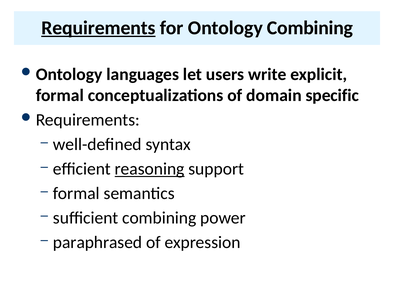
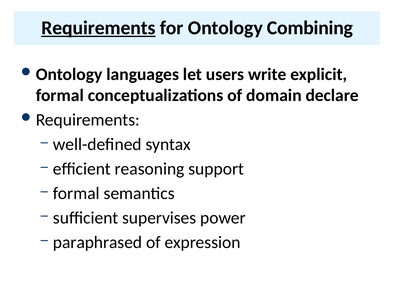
specific: specific -> declare
reasoning underline: present -> none
sufficient combining: combining -> supervises
